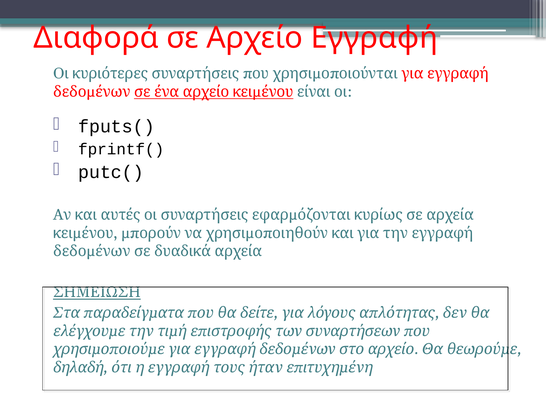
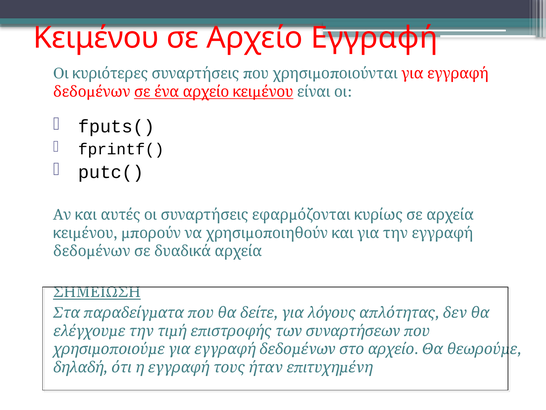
Διαφορά: Διαφορά -> Κειμένου
